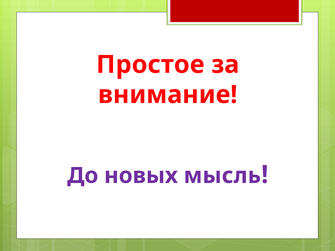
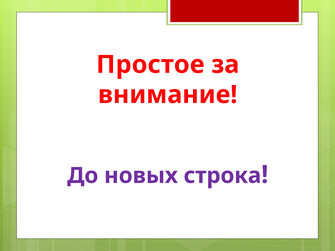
мысль: мысль -> строка
